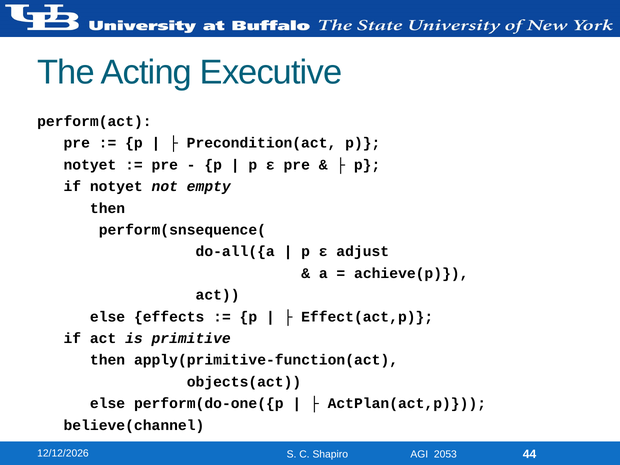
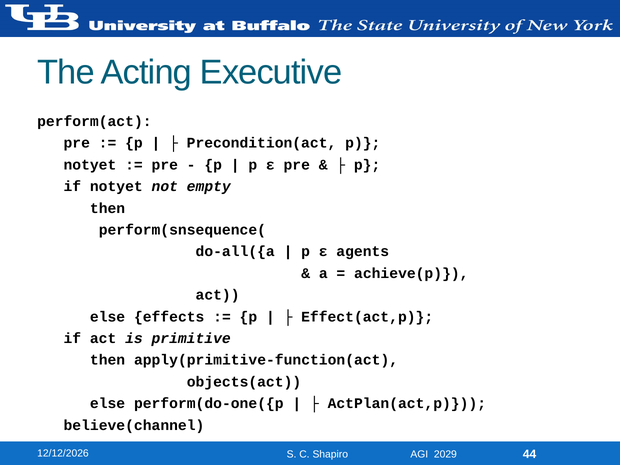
adjust: adjust -> agents
2053: 2053 -> 2029
